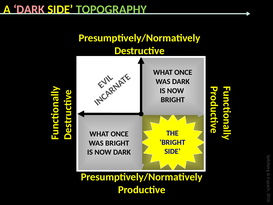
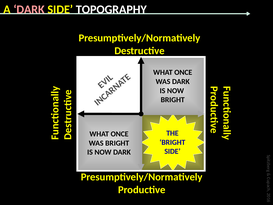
TOPOGRAPHY colour: light green -> white
